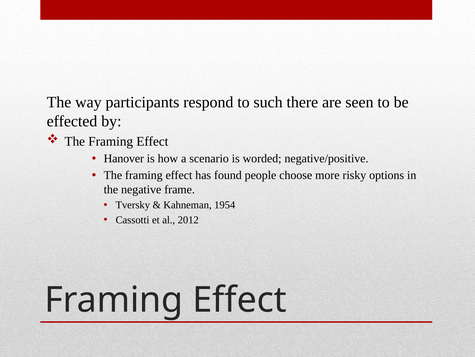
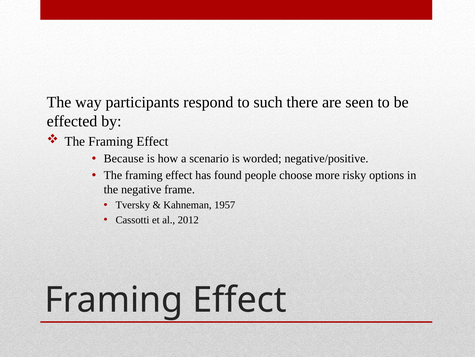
Hanover: Hanover -> Because
1954: 1954 -> 1957
